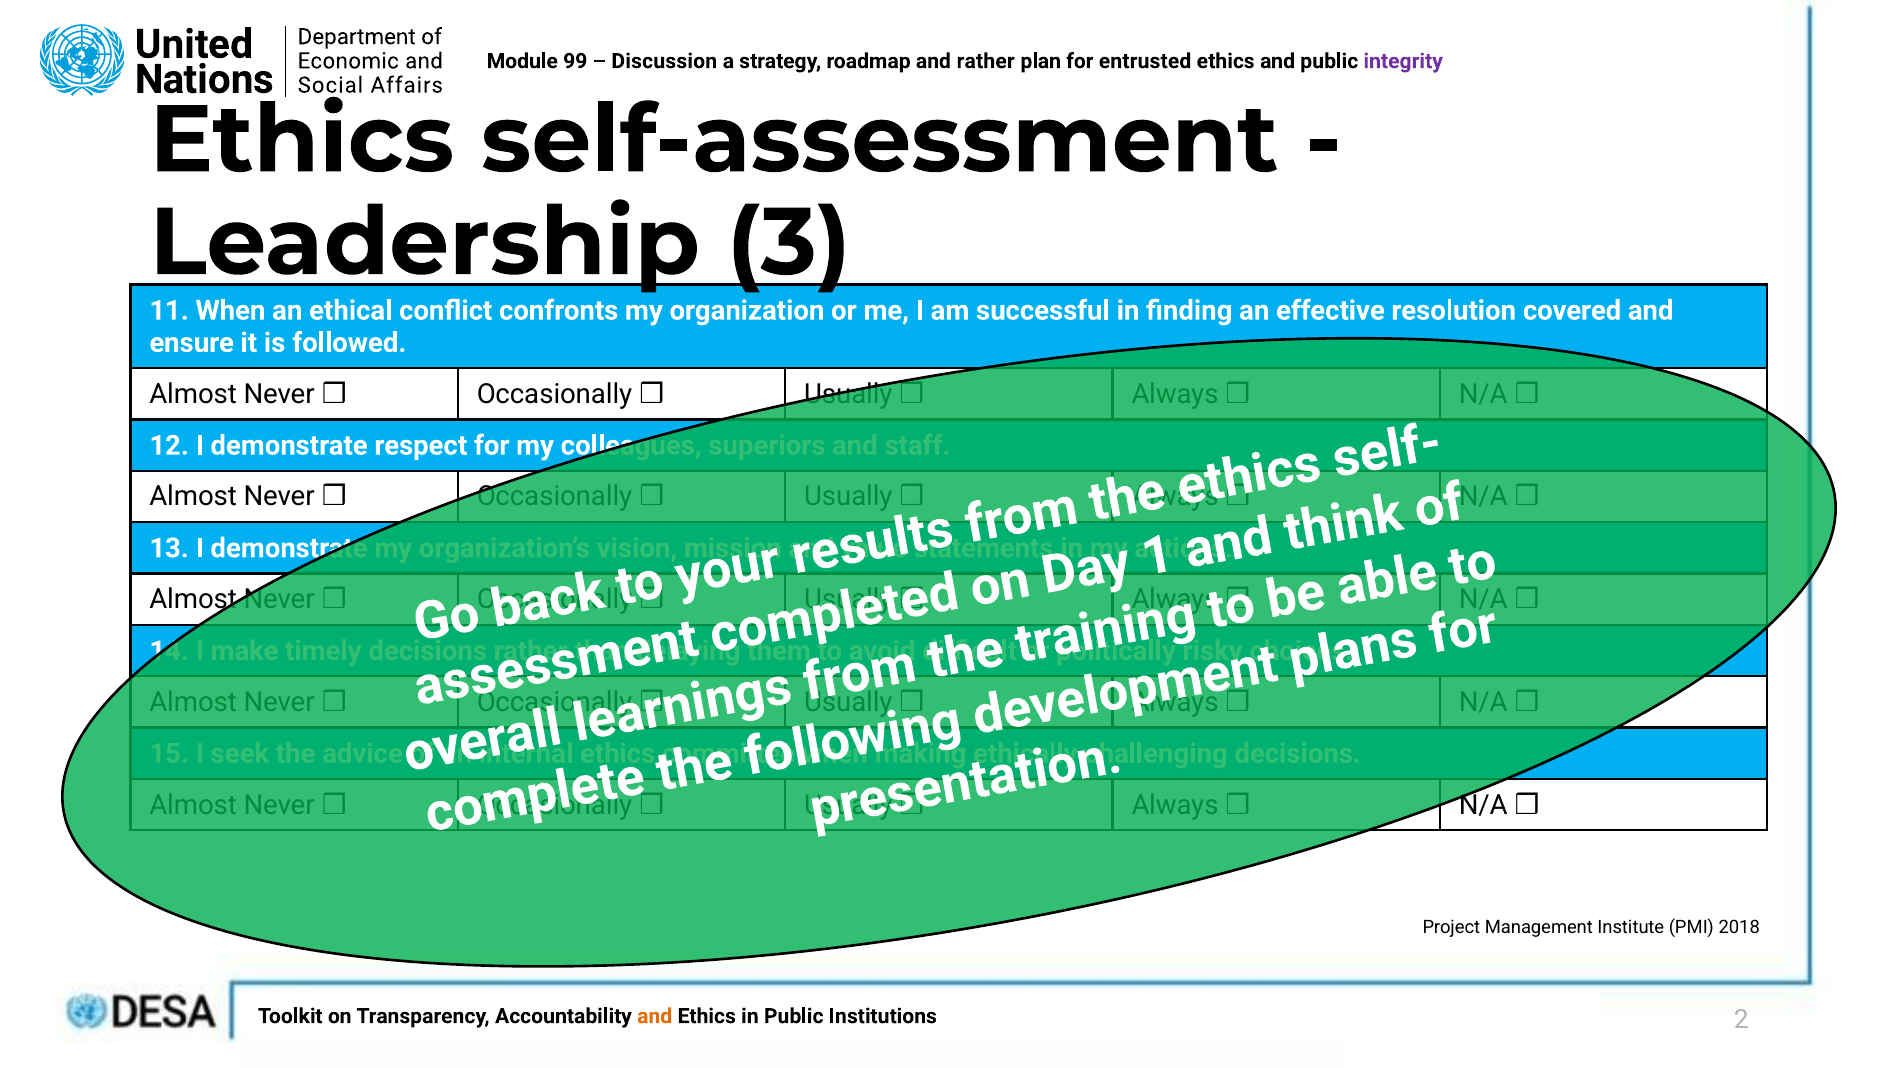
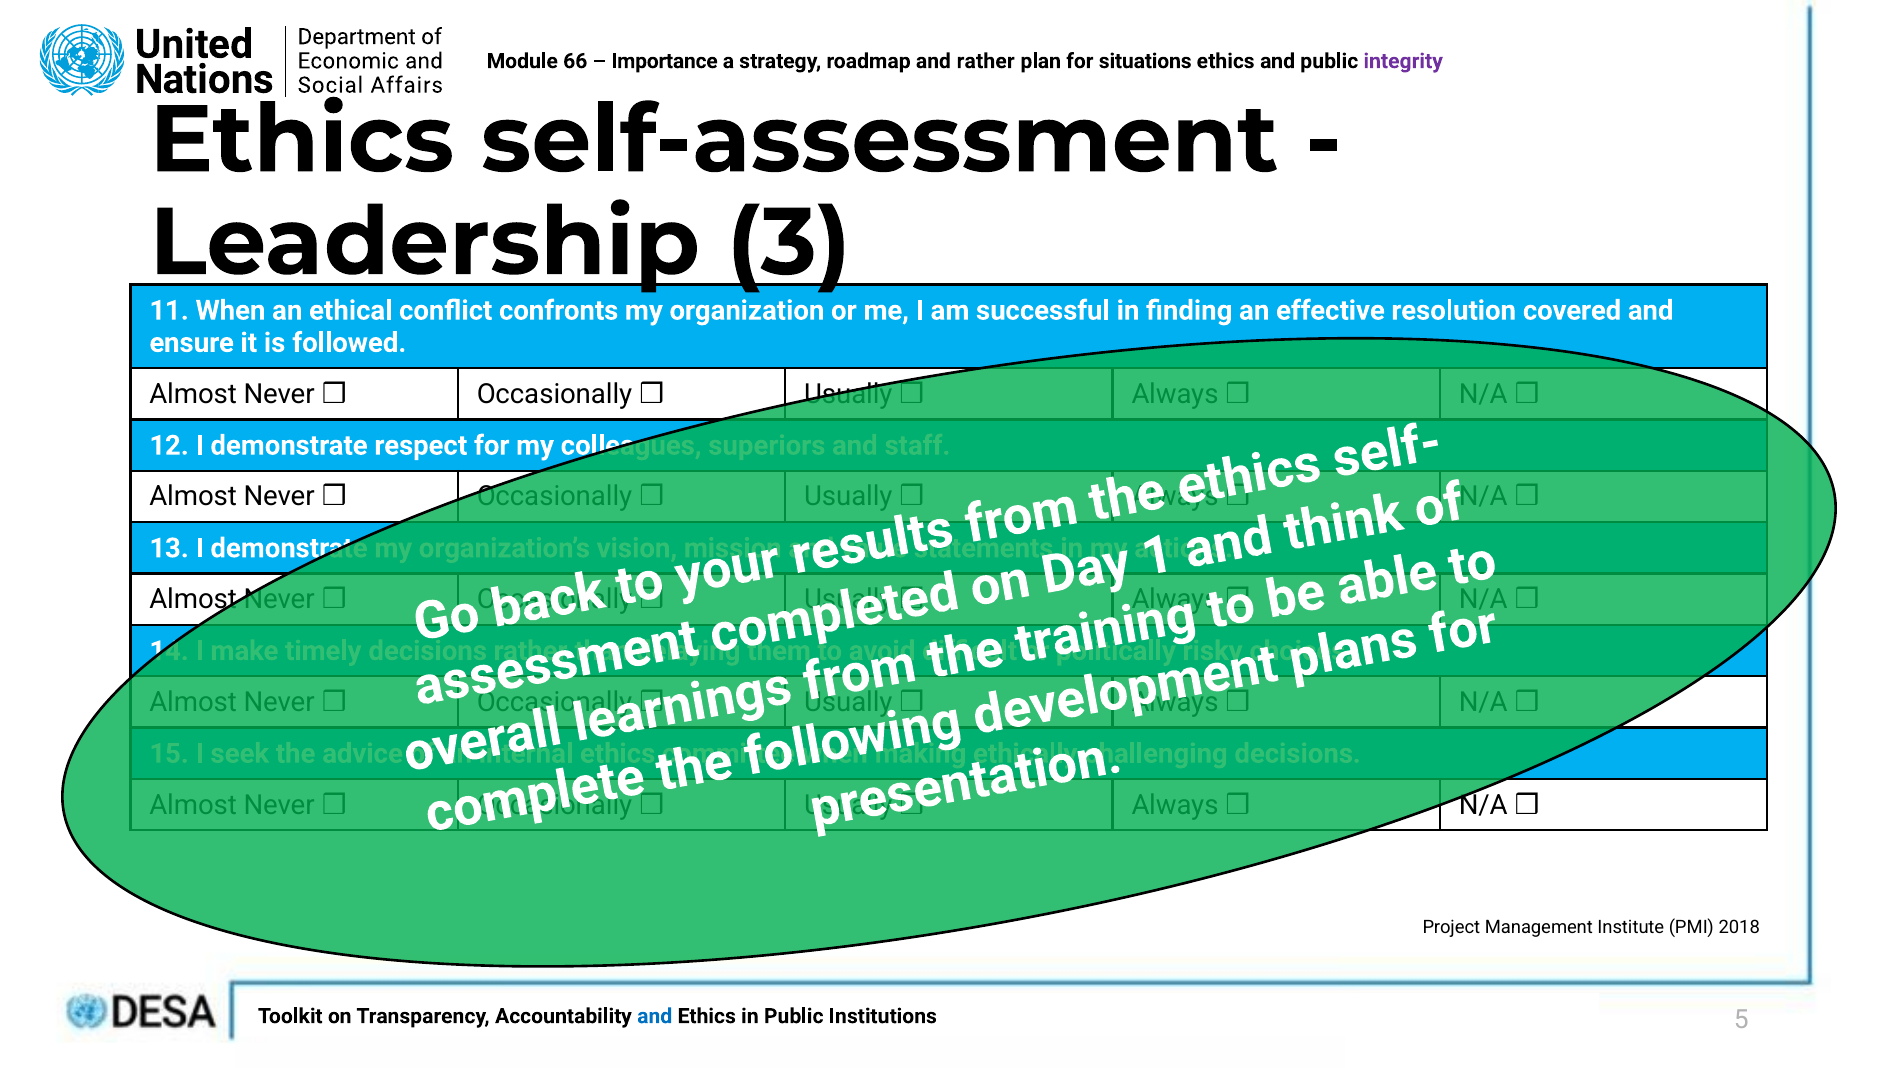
99: 99 -> 66
Discussion: Discussion -> Importance
entrusted: entrusted -> situations
and at (655, 1016) colour: orange -> blue
2: 2 -> 5
